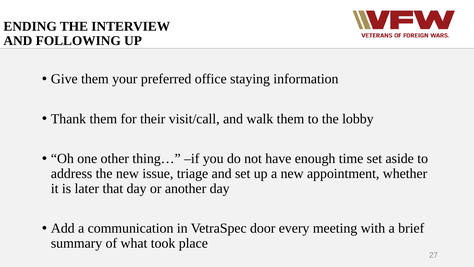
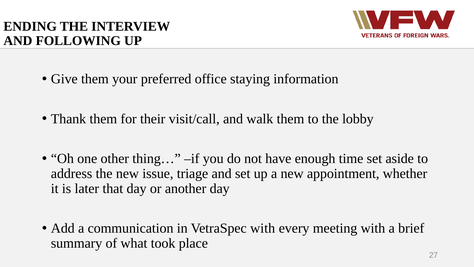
VetraSpec door: door -> with
